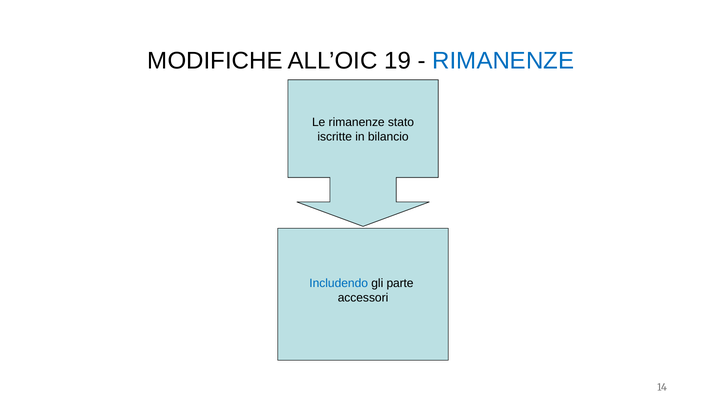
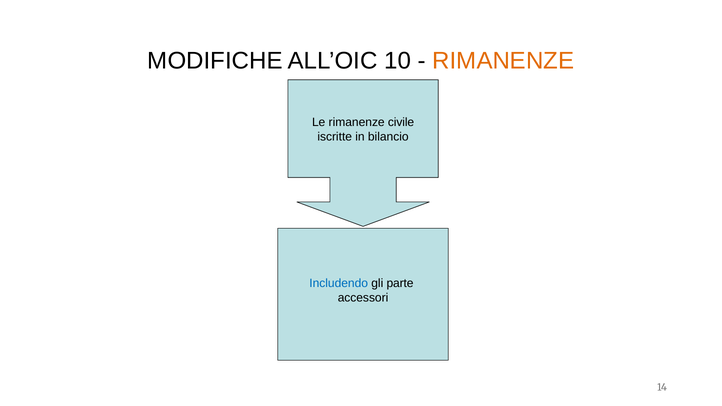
19: 19 -> 10
RIMANENZE at (503, 61) colour: blue -> orange
stato: stato -> civile
